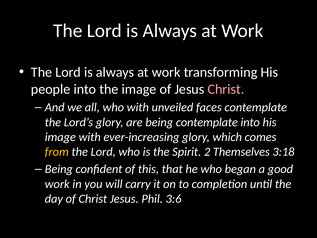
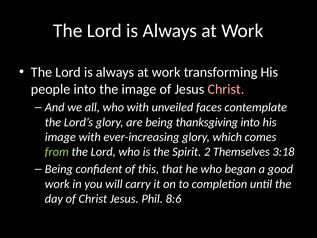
being contemplate: contemplate -> thanksgiving
from colour: yellow -> light green
3:6: 3:6 -> 8:6
